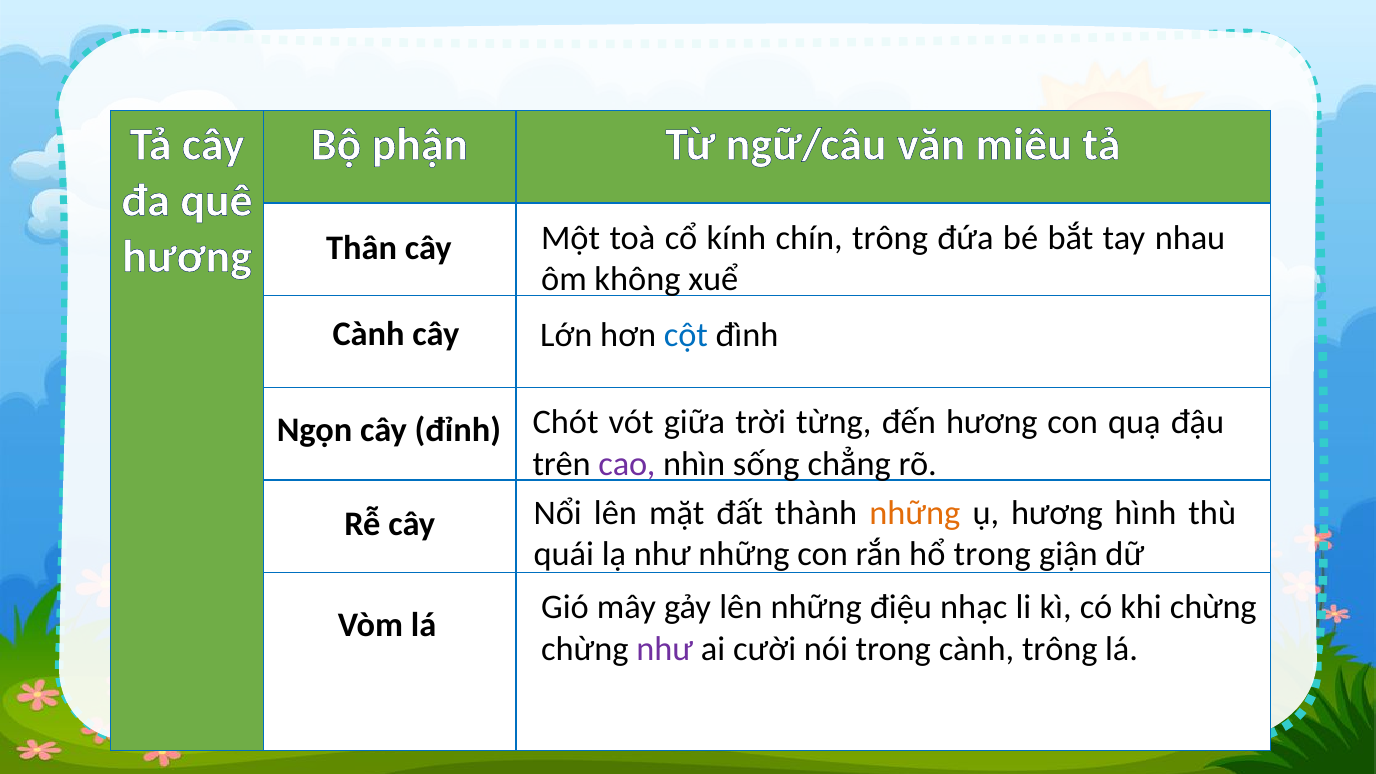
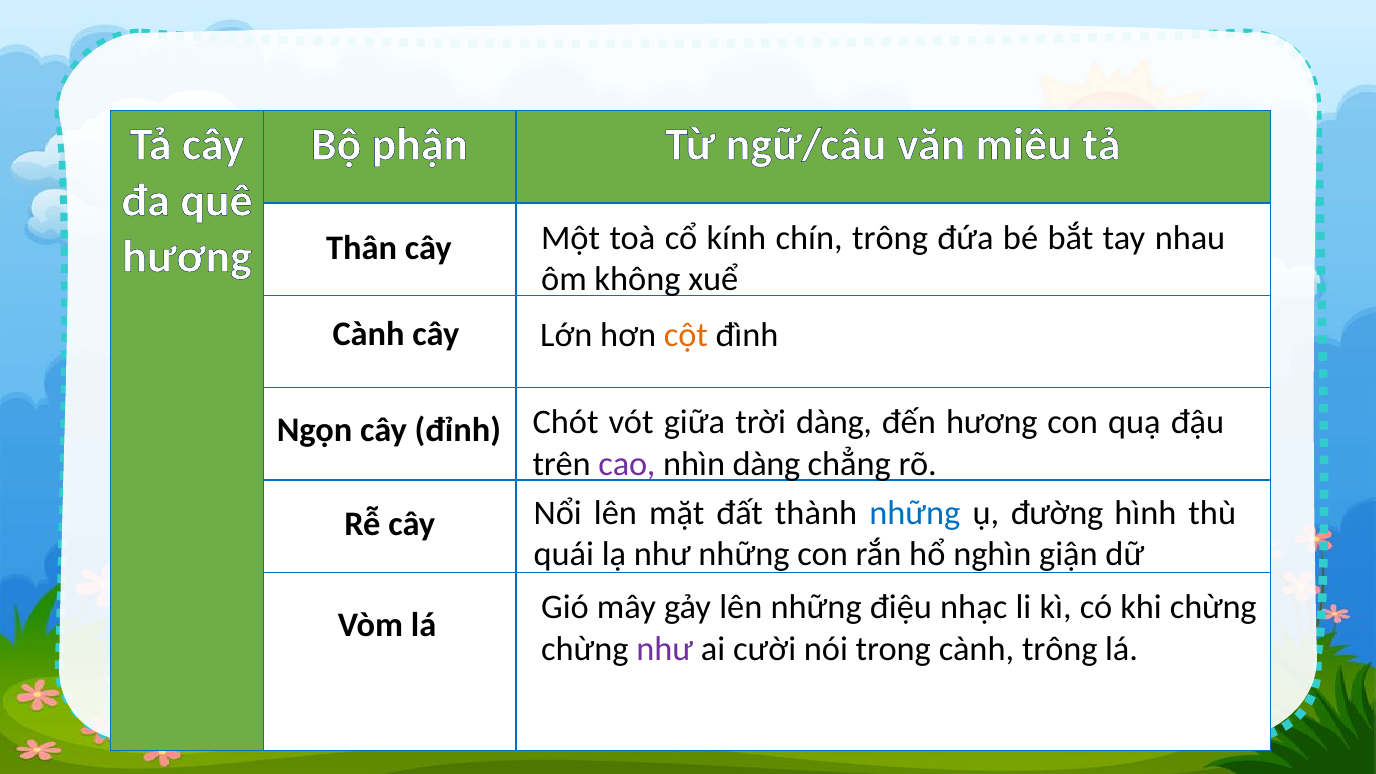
cột colour: blue -> orange
trời từng: từng -> dàng
nhìn sống: sống -> dàng
những at (915, 513) colour: orange -> blue
ụ hương: hương -> đường
hổ trong: trong -> nghìn
